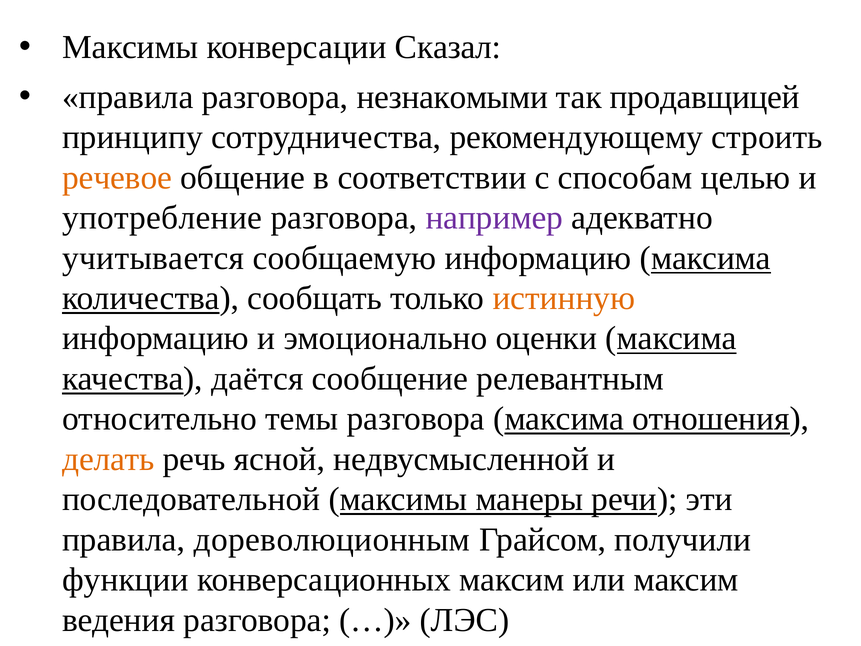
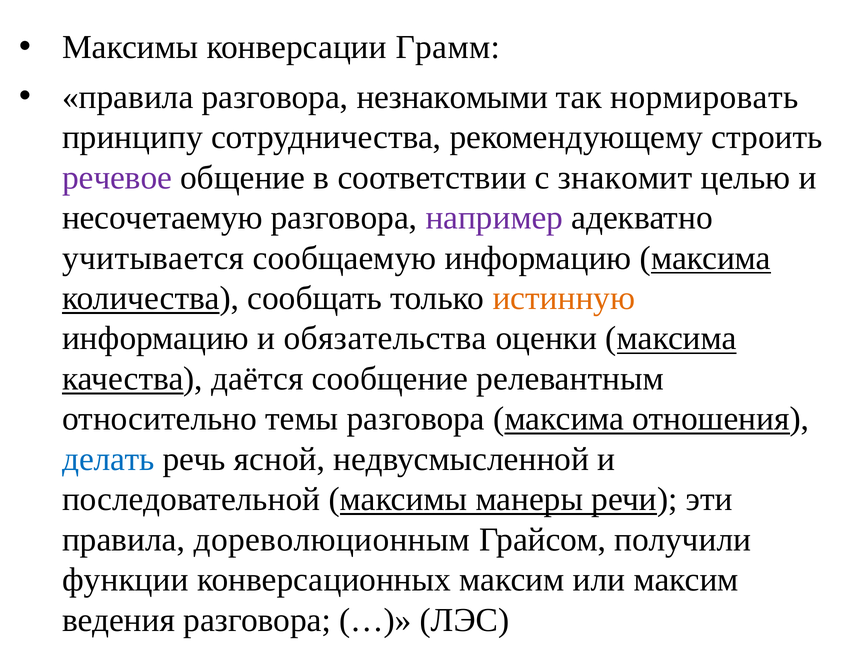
Сказал: Сказал -> Грамм
продавщицей: продавщицей -> нормировать
речевое colour: orange -> purple
способам: способам -> знакомит
употребление: употребление -> несочетаемую
эмоционально: эмоционально -> обязательства
делать colour: orange -> blue
